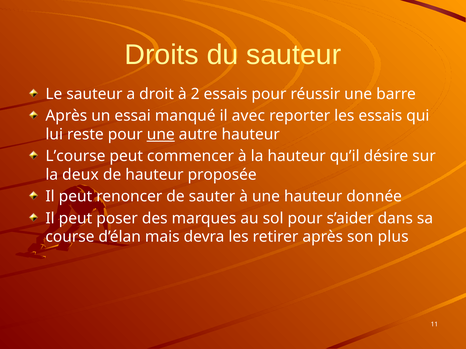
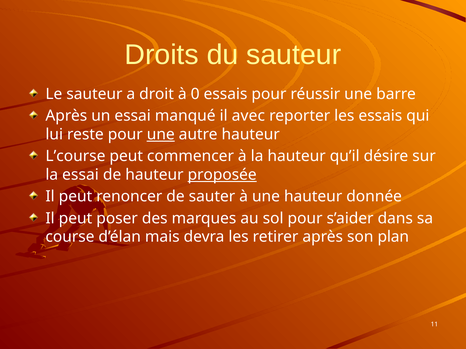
2: 2 -> 0
la deux: deux -> essai
proposée underline: none -> present
plus: plus -> plan
